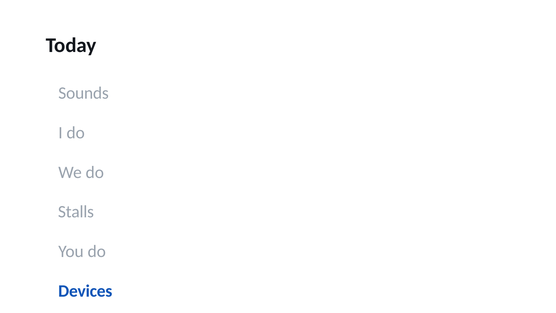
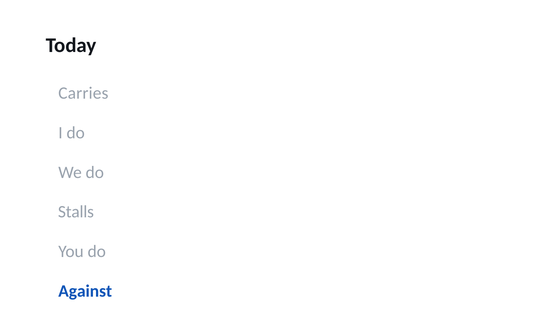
Sounds: Sounds -> Carries
Devices: Devices -> Against
